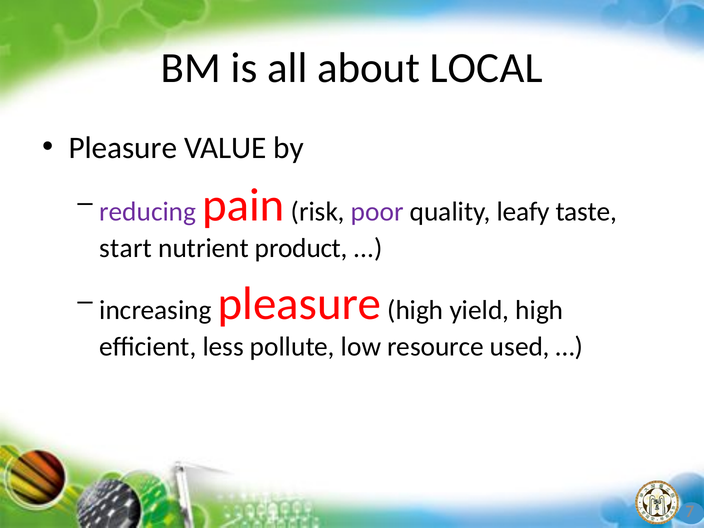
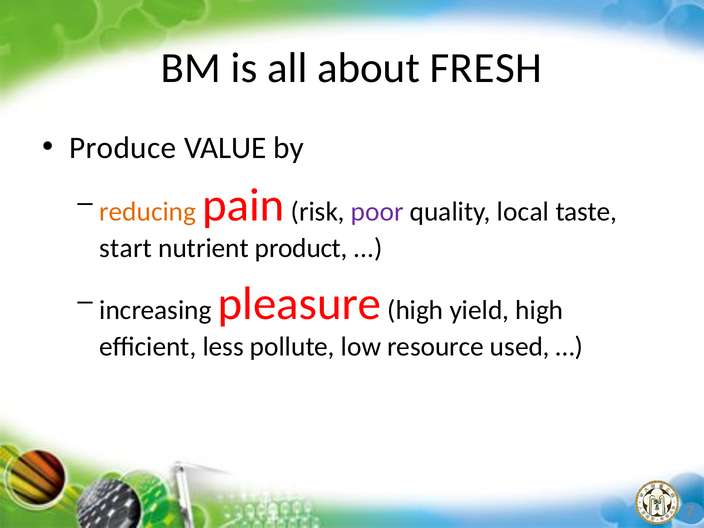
LOCAL: LOCAL -> FRESH
Pleasure at (123, 148): Pleasure -> Produce
reducing colour: purple -> orange
leafy: leafy -> local
